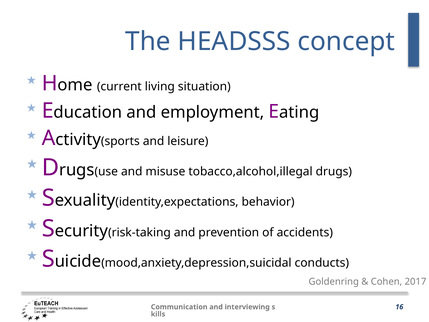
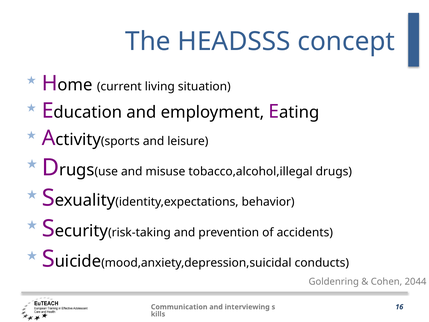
2017: 2017 -> 2044
